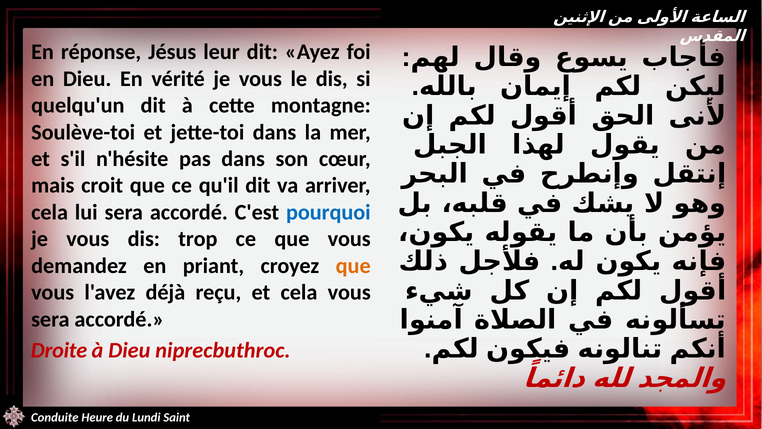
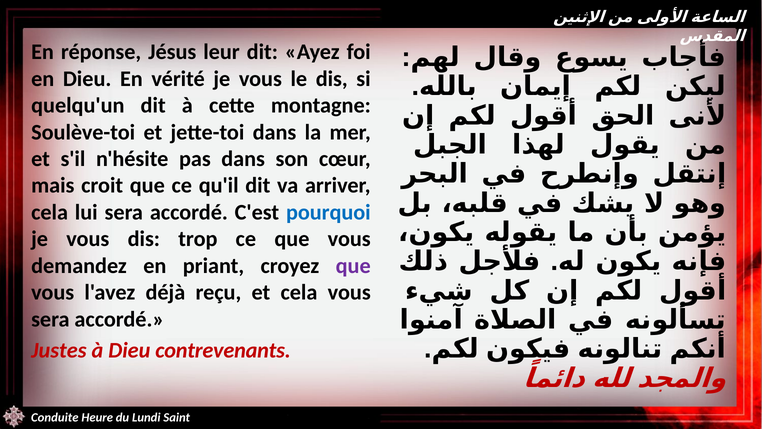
que at (353, 266) colour: orange -> purple
Droite: Droite -> Justes
niprecbuthroc: niprecbuthroc -> contrevenants
